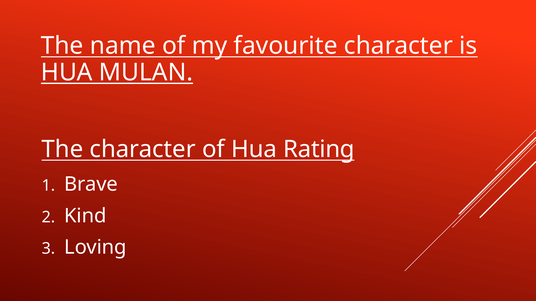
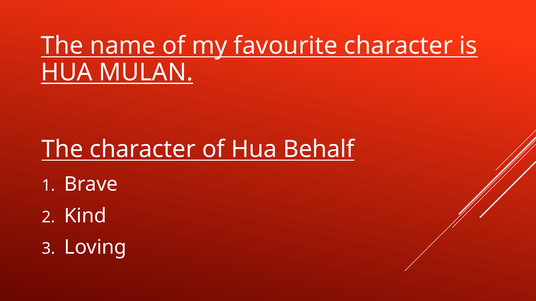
Rating: Rating -> Behalf
